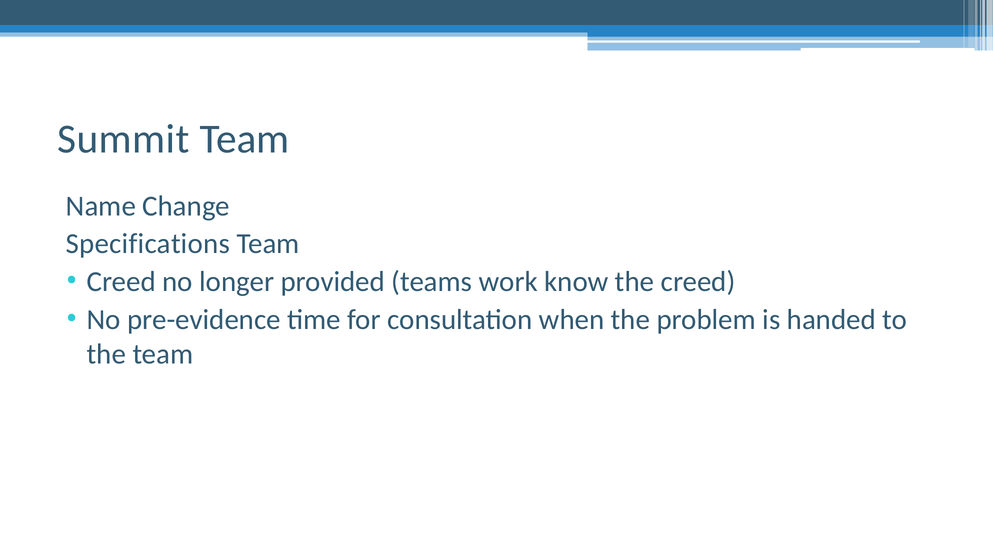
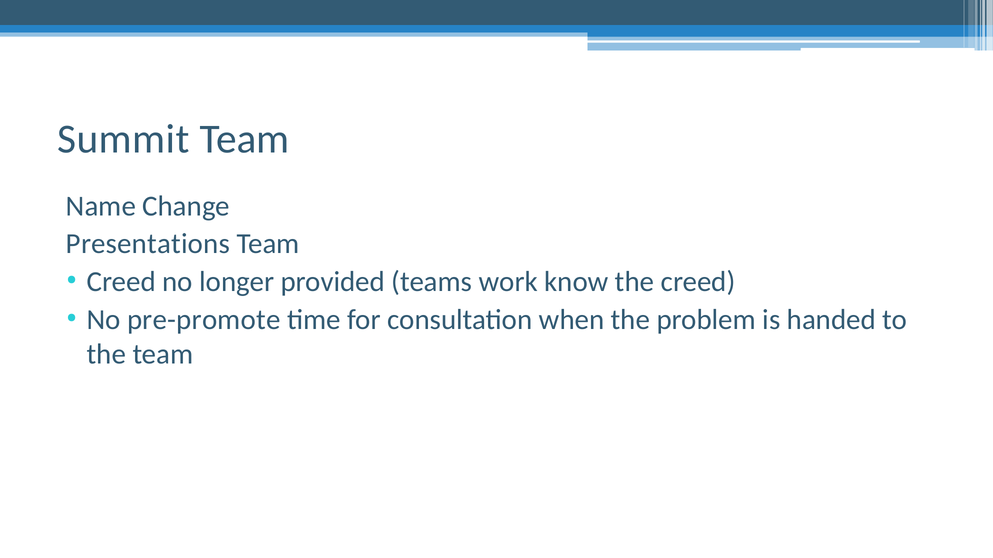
Specifications: Specifications -> Presentations
pre-evidence: pre-evidence -> pre-promote
